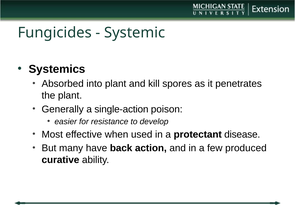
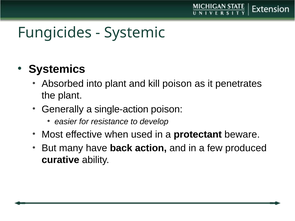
kill spores: spores -> poison
disease: disease -> beware
